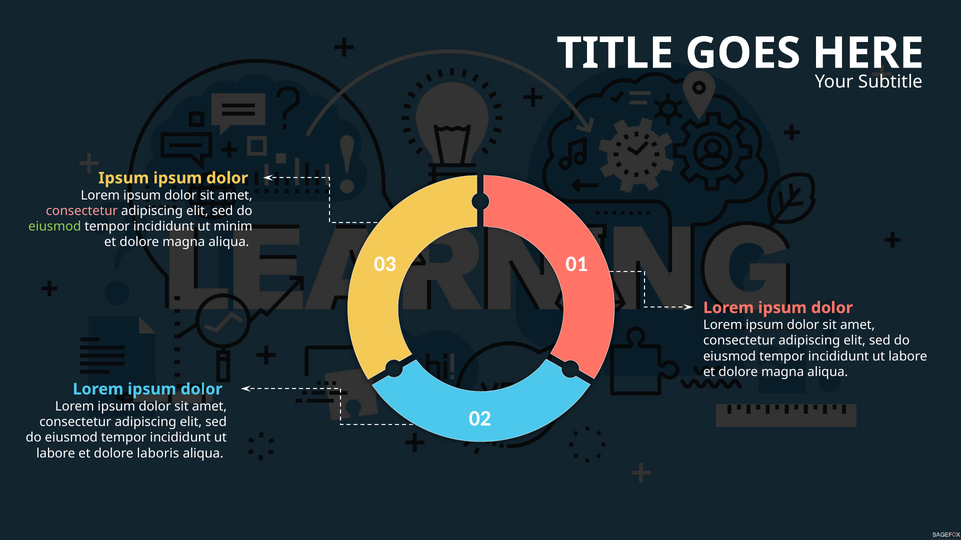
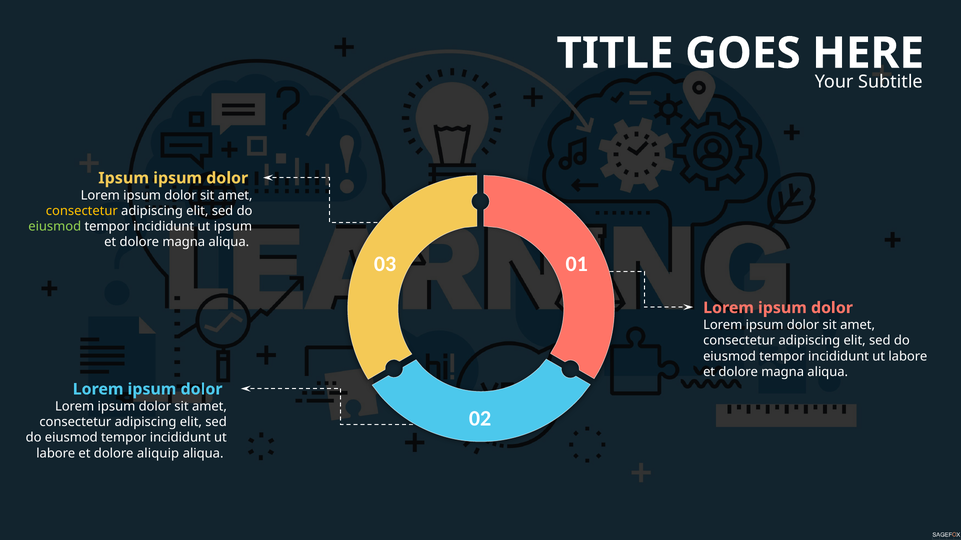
consectetur at (82, 211) colour: pink -> yellow
ut minim: minim -> ipsum
laboris: laboris -> aliquip
